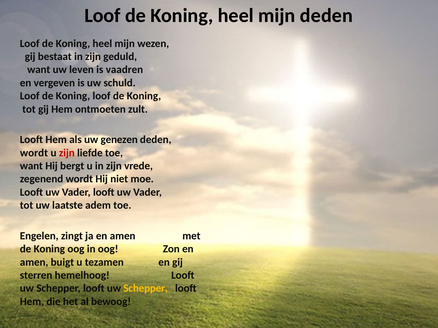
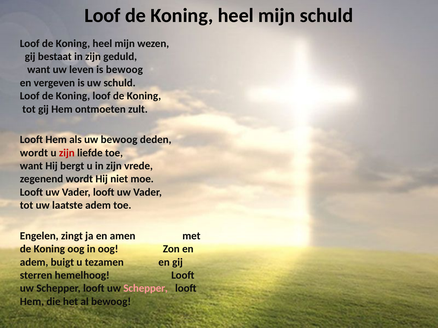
mijn deden: deden -> schuld
is vaadren: vaadren -> bewoog
uw genezen: genezen -> bewoog
amen at (34, 263): amen -> adem
Schepper at (146, 289) colour: yellow -> pink
